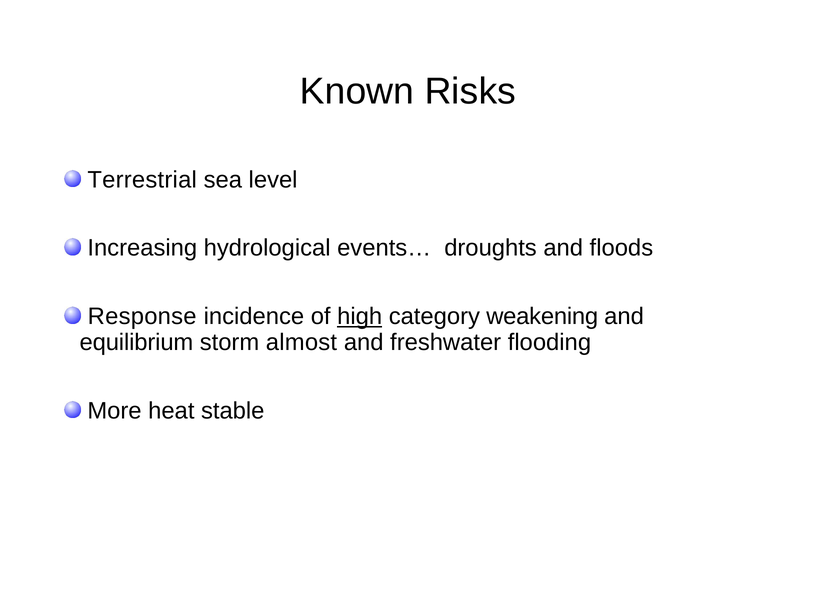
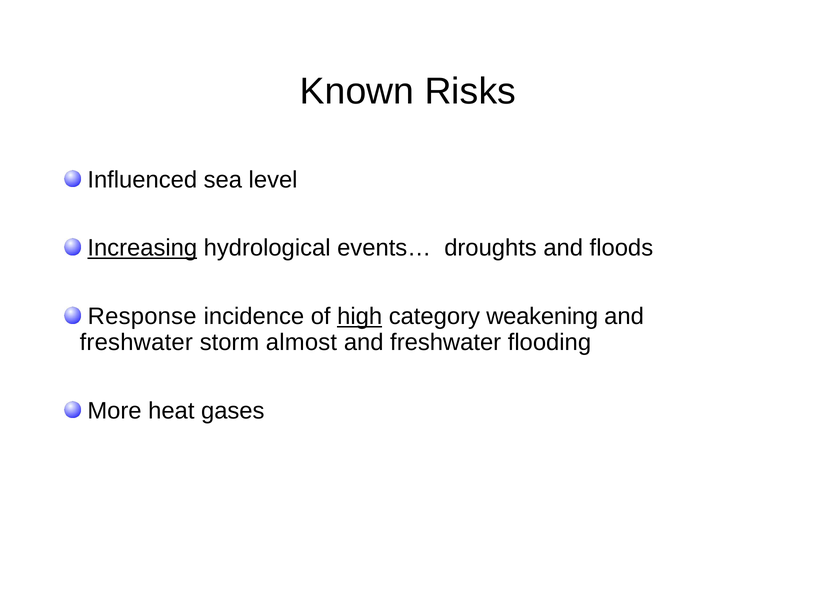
Terrestrial: Terrestrial -> Influenced
Increasing underline: none -> present
equilibrium at (136, 342): equilibrium -> freshwater
stable: stable -> gases
